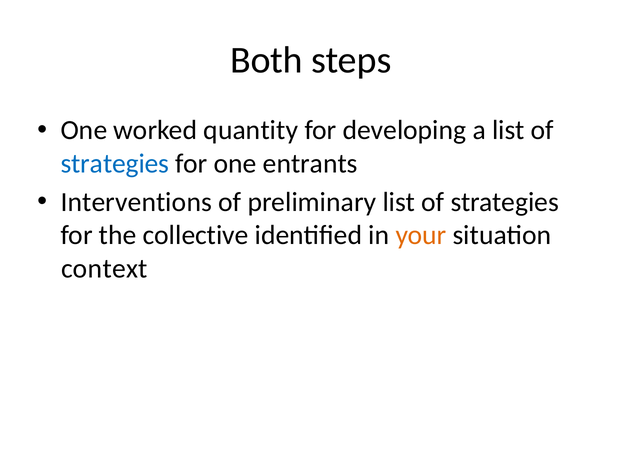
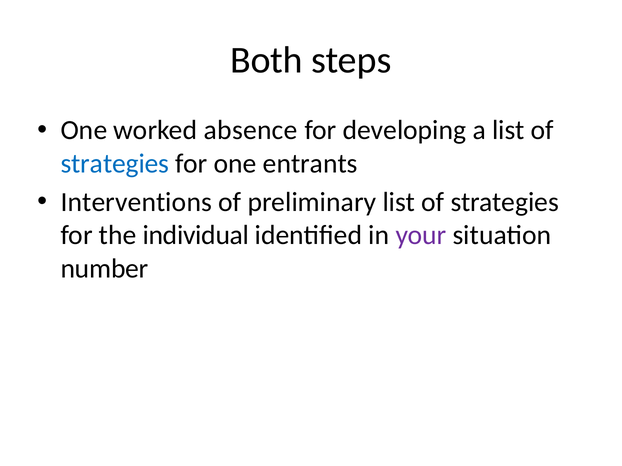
quantity: quantity -> absence
collective: collective -> individual
your colour: orange -> purple
context: context -> number
